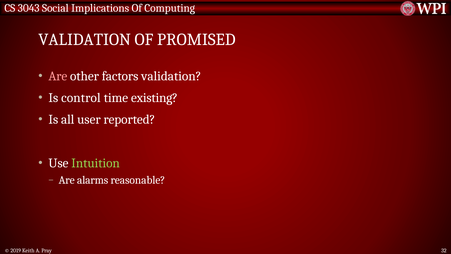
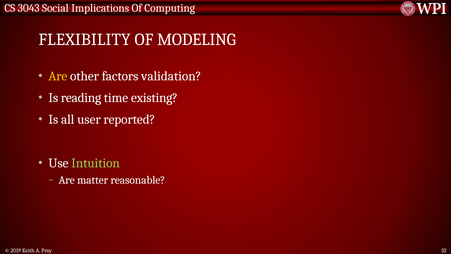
VALIDATION at (85, 40): VALIDATION -> FLEXIBILITY
PROMISED: PROMISED -> MODELING
Are at (58, 76) colour: pink -> yellow
control: control -> reading
alarms: alarms -> matter
